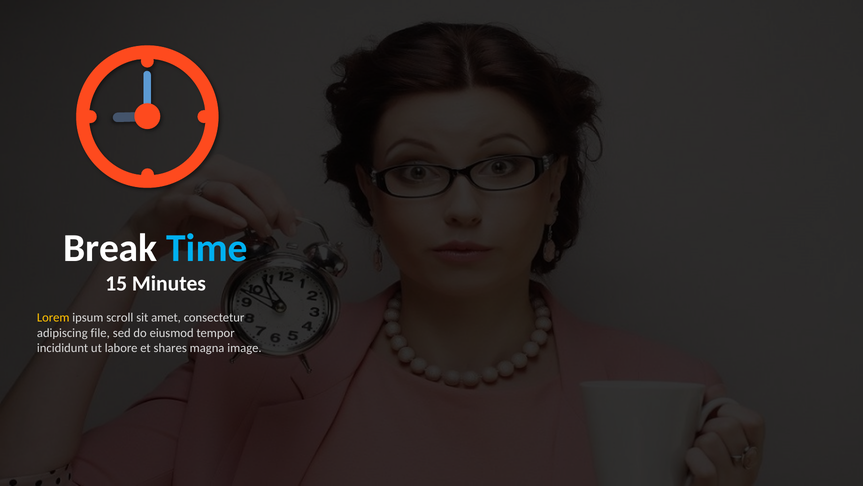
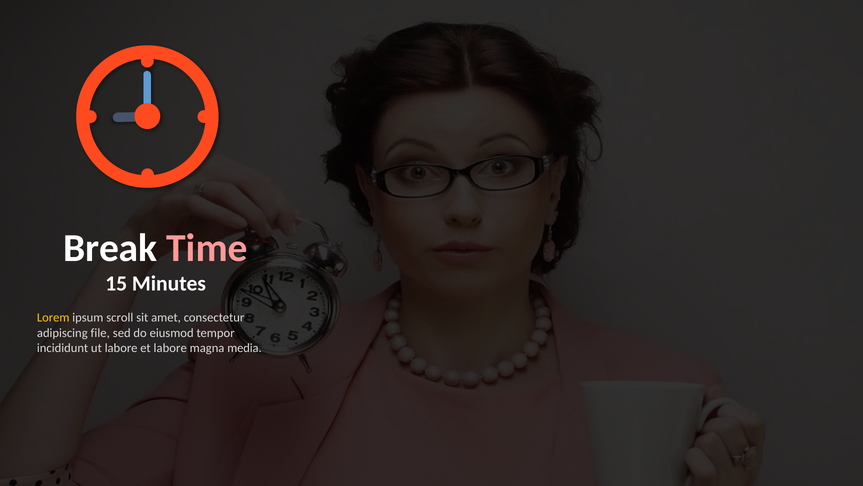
Time colour: light blue -> pink
et shares: shares -> labore
image: image -> media
